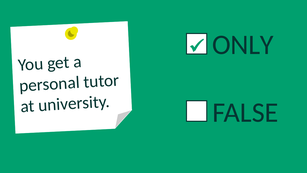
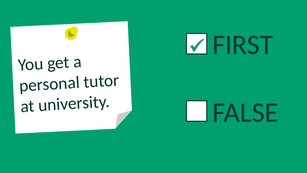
ONLY: ONLY -> FIRST
